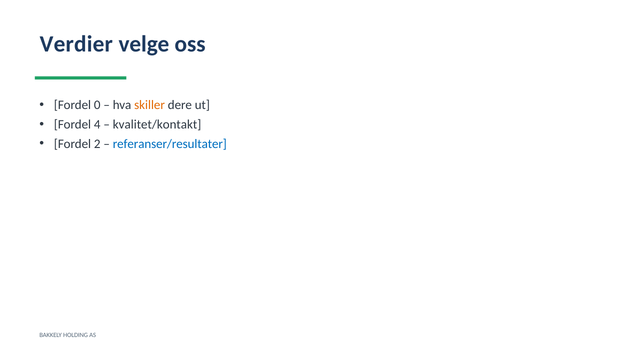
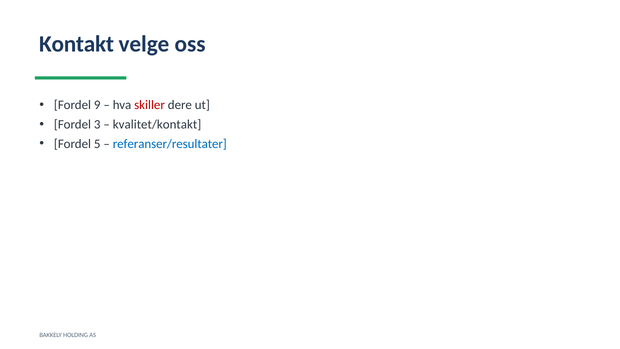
Verdier: Verdier -> Kontakt
0: 0 -> 9
skiller colour: orange -> red
4: 4 -> 3
2: 2 -> 5
